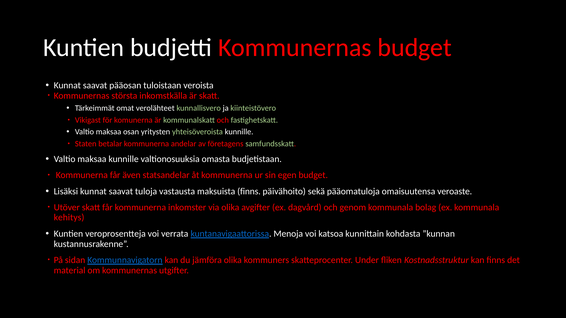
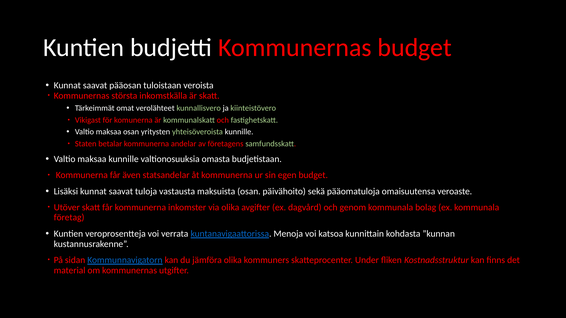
maksuista finns: finns -> osan
kehitys: kehitys -> företag
